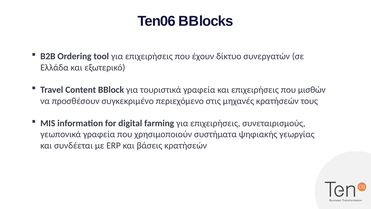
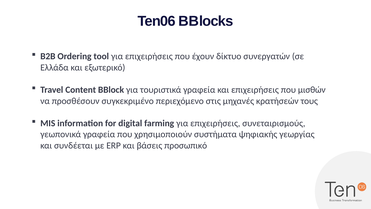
βάσεις κρατήσεών: κρατήσεών -> προσωπικό
